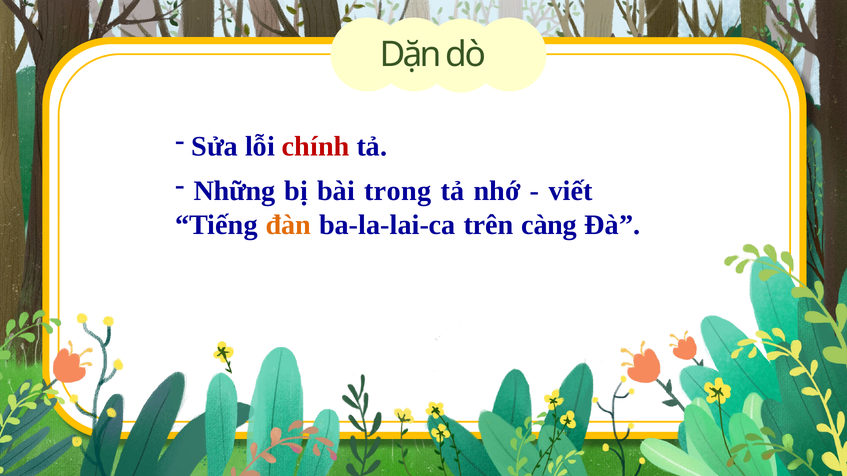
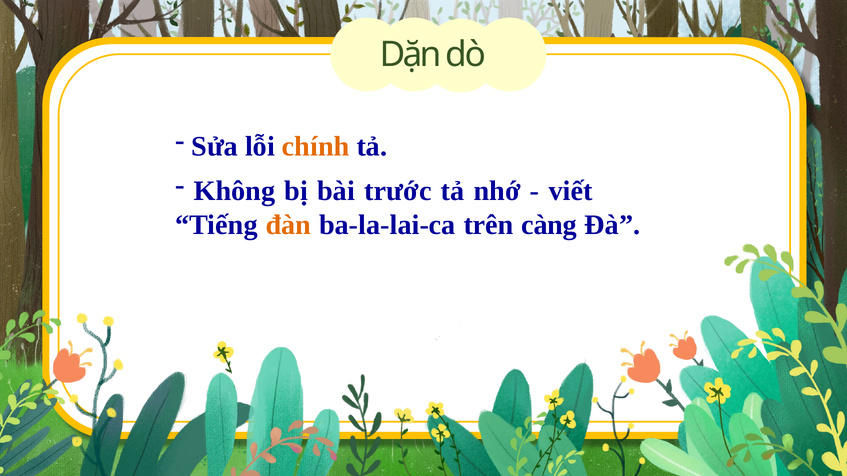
chính colour: red -> orange
Những: Những -> Không
trong: trong -> trước
